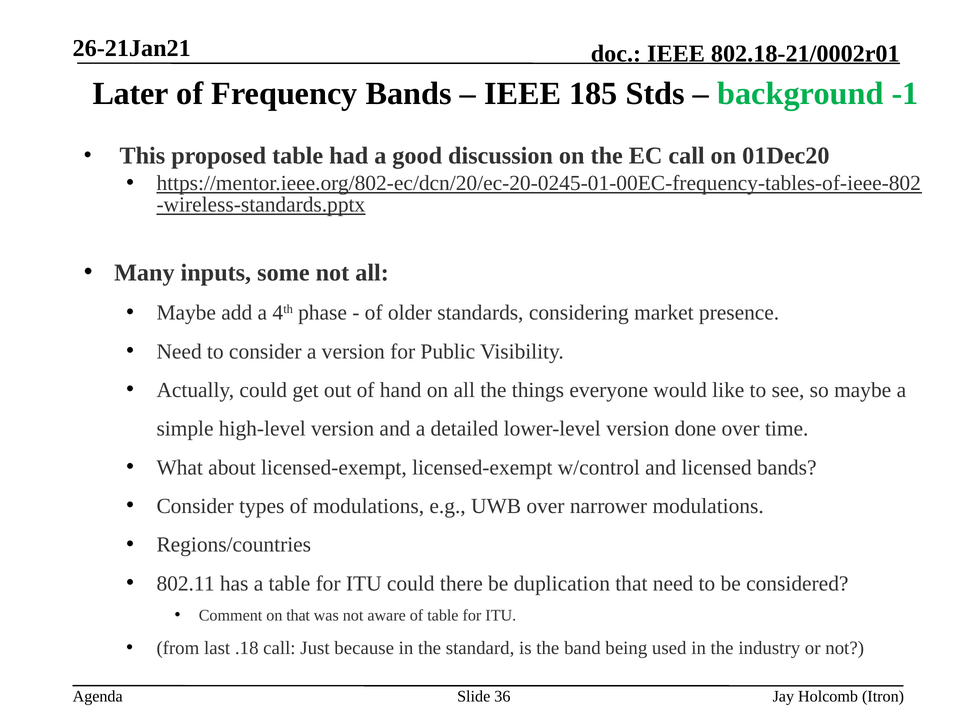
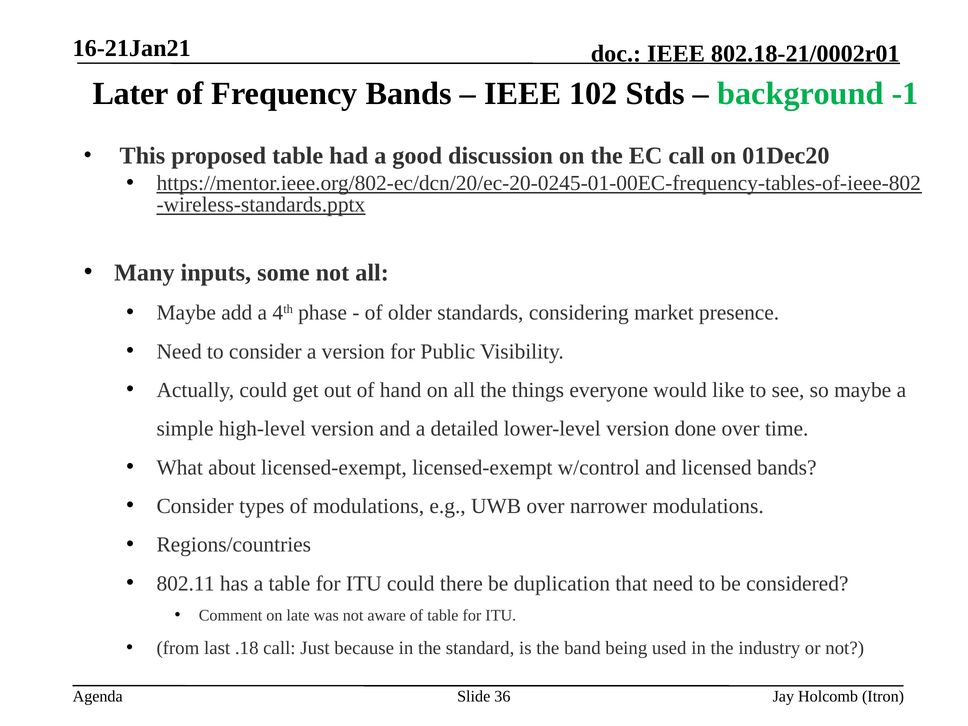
26-21Jan21: 26-21Jan21 -> 16-21Jan21
185: 185 -> 102
on that: that -> late
